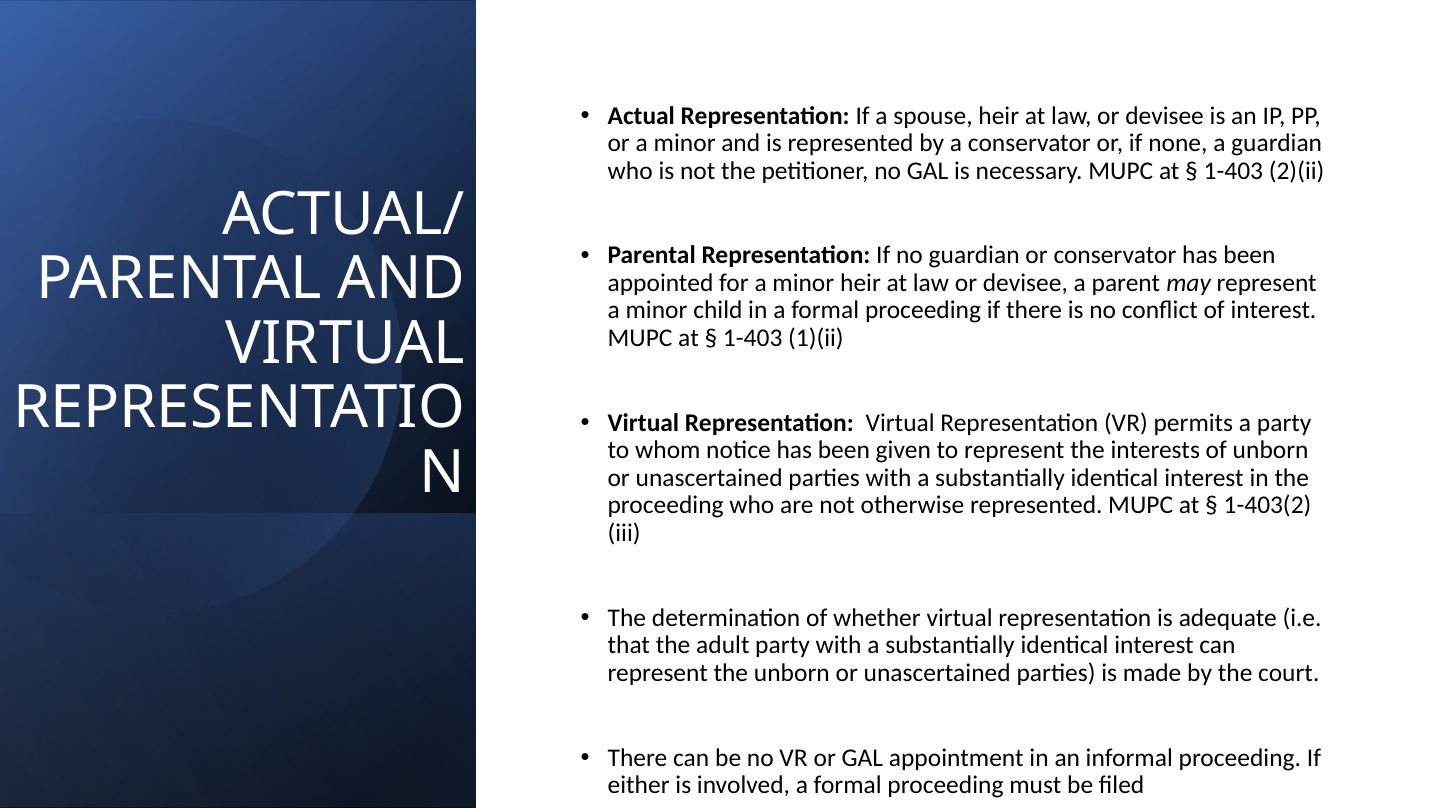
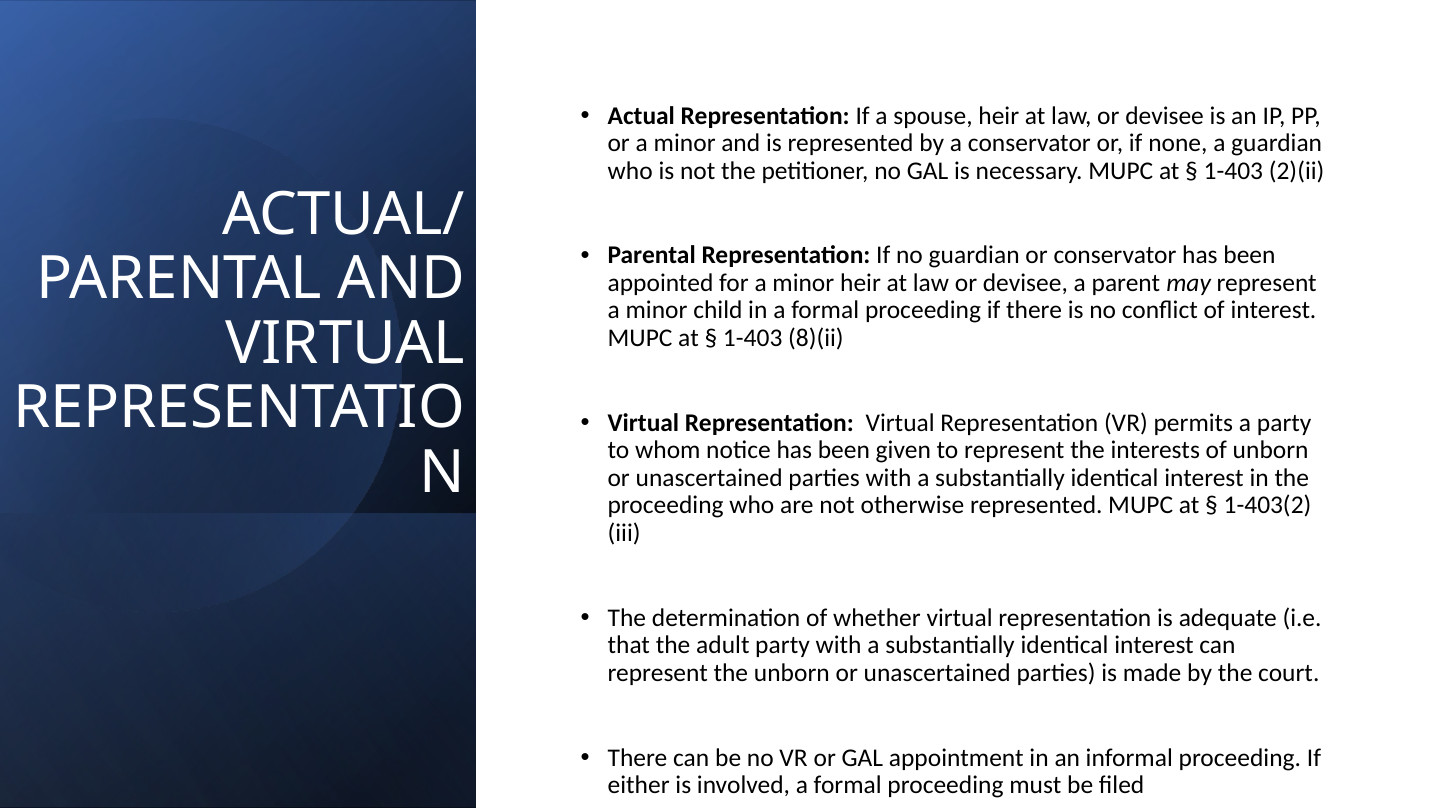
1)(ii: 1)(ii -> 8)(ii
